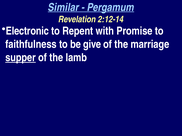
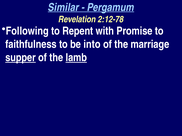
2:12-14: 2:12-14 -> 2:12-78
Electronic: Electronic -> Following
give: give -> into
lamb underline: none -> present
